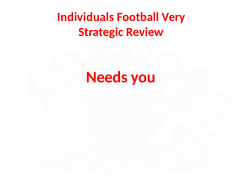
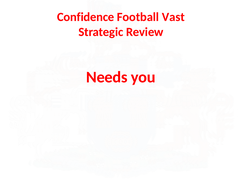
Individuals: Individuals -> Confidence
Very: Very -> Vast
